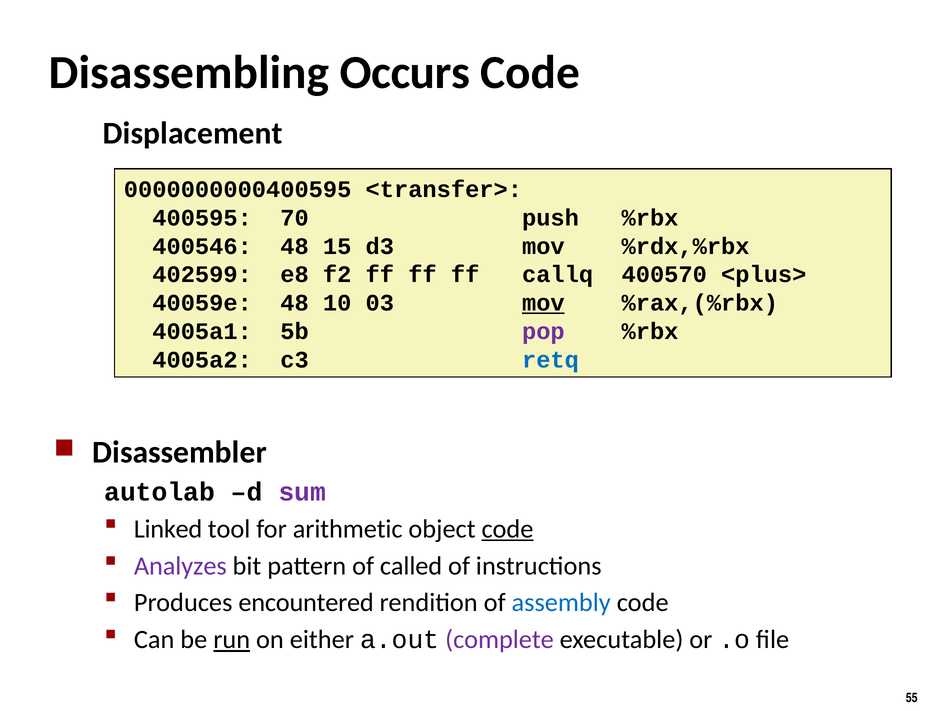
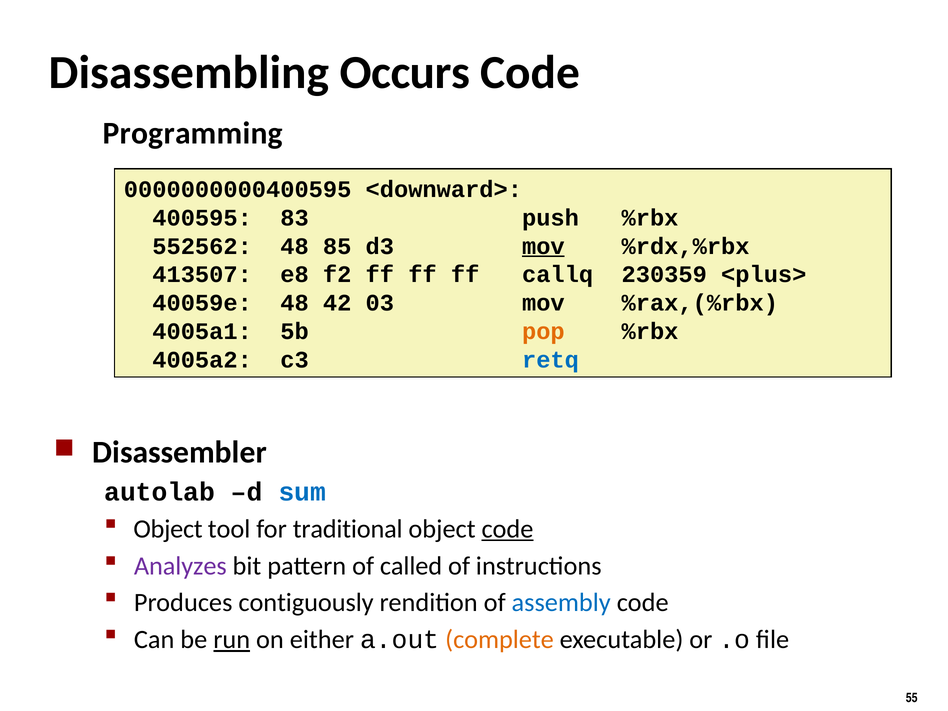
Displacement: Displacement -> Programming
<transfer>: <transfer> -> <downward>
70: 70 -> 83
400546: 400546 -> 552562
15: 15 -> 85
mov at (543, 246) underline: none -> present
402599: 402599 -> 413507
400570: 400570 -> 230359
10: 10 -> 42
mov at (543, 303) underline: present -> none
pop colour: purple -> orange
sum colour: purple -> blue
Linked at (168, 529): Linked -> Object
arithmetic: arithmetic -> traditional
encountered: encountered -> contiguously
complete colour: purple -> orange
